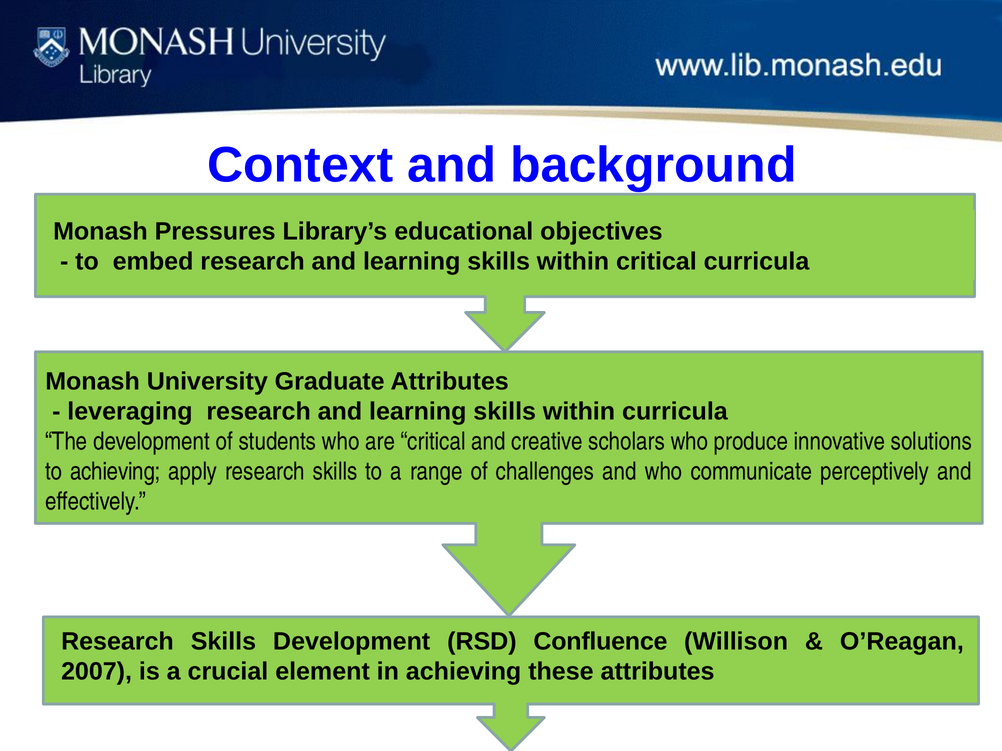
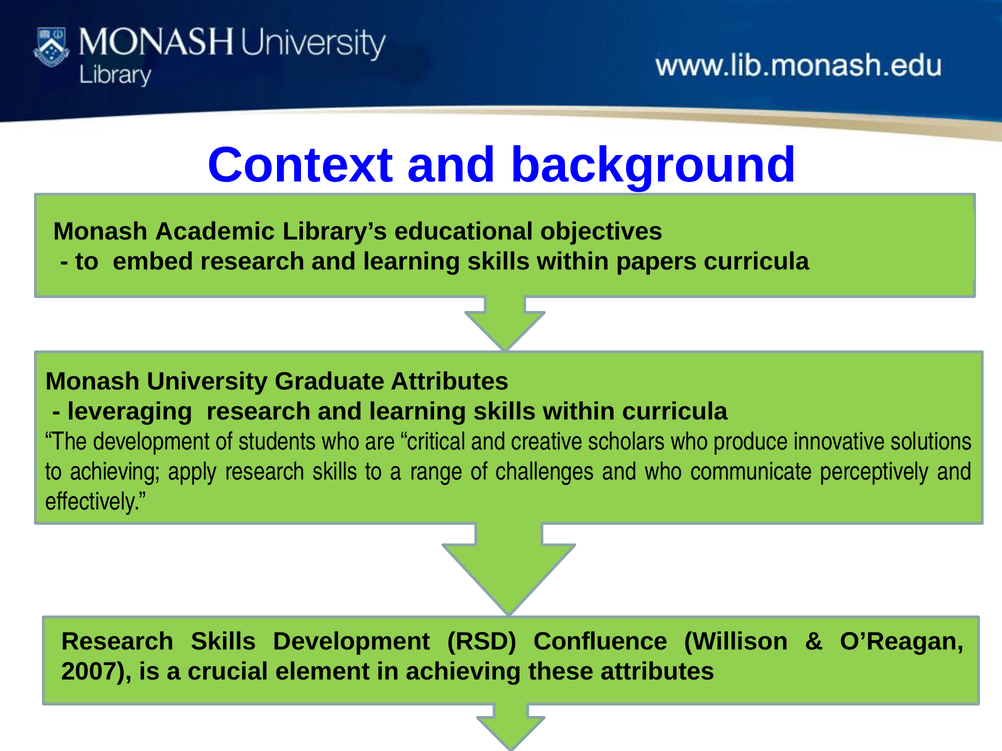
Pressures: Pressures -> Academic
within critical: critical -> papers
